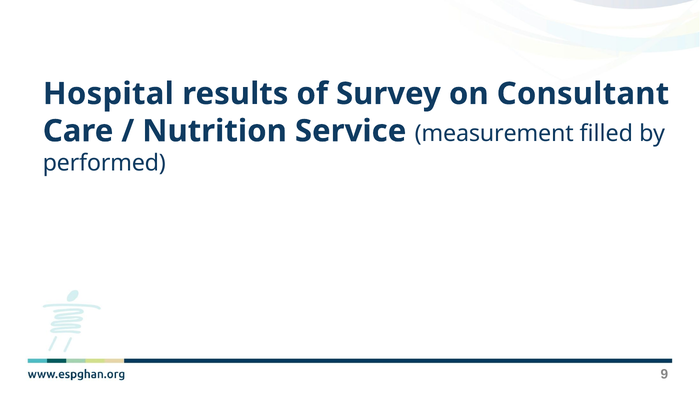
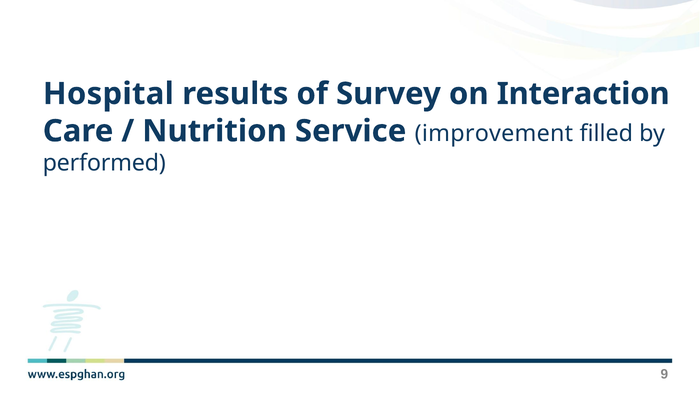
Consultant: Consultant -> Interaction
measurement: measurement -> improvement
